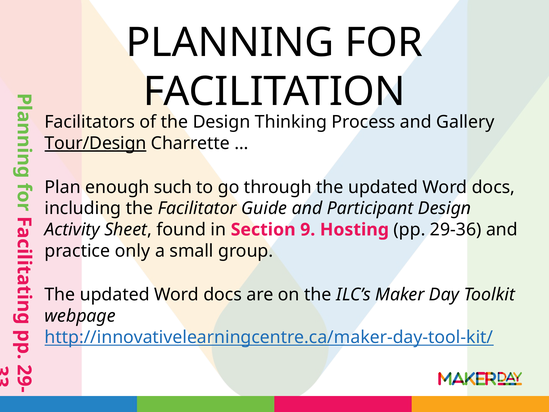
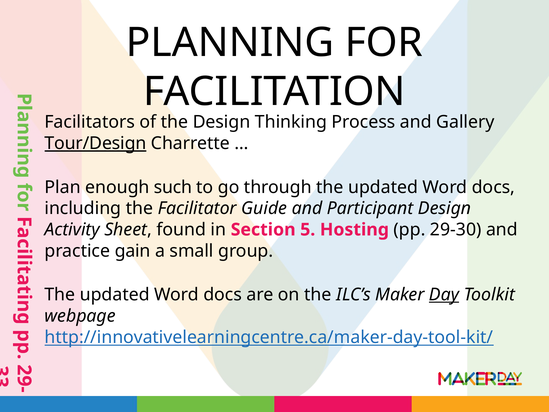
Section 9: 9 -> 5
29-36: 29-36 -> 29-30
only: only -> gain
Day underline: none -> present
